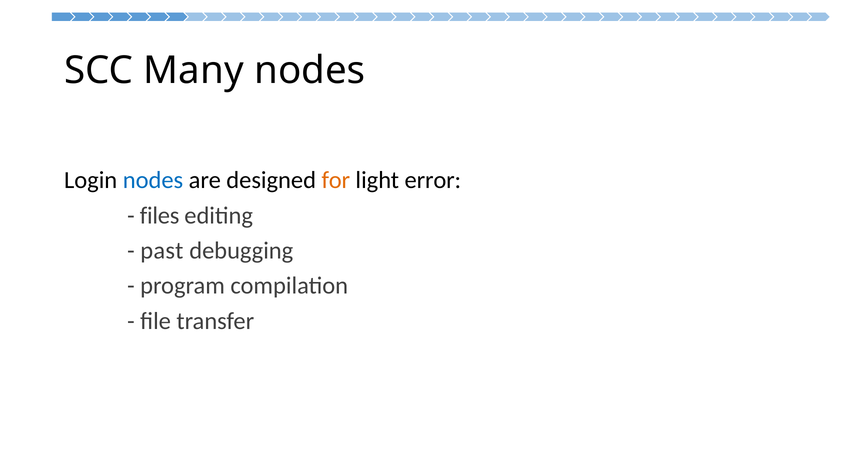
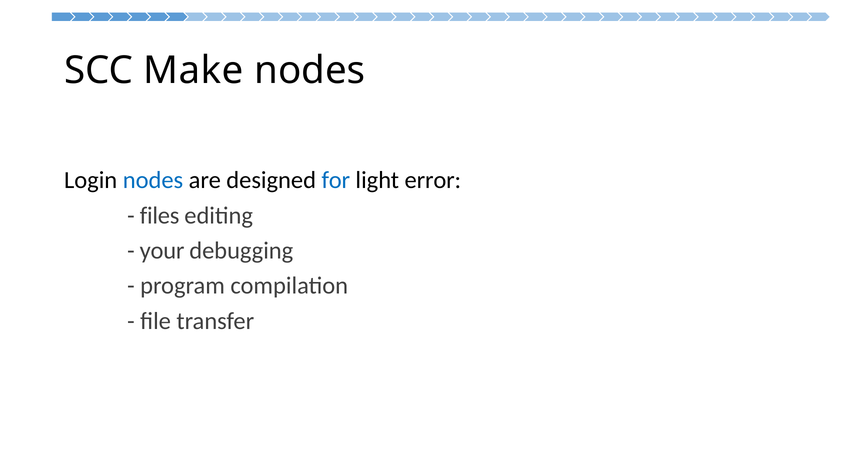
Many: Many -> Make
for colour: orange -> blue
past: past -> your
